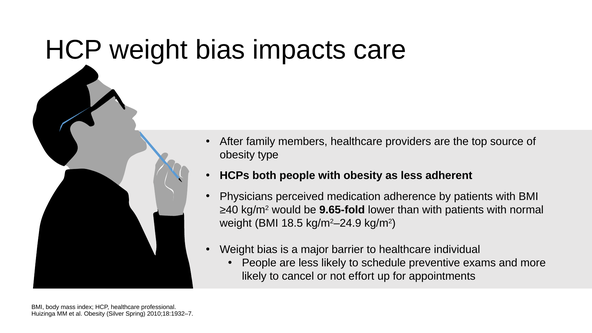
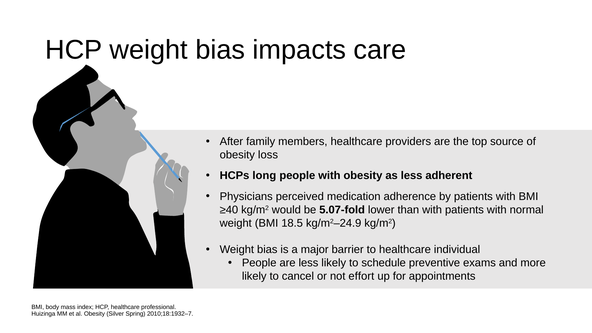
type: type -> loss
both: both -> long
9.65-fold: 9.65-fold -> 5.07-fold
